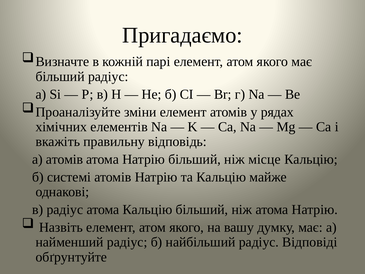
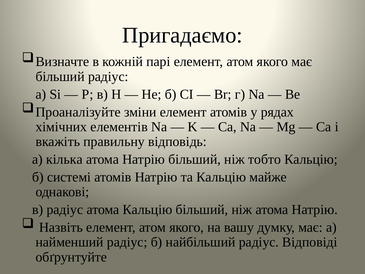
а атомів: атомів -> кілька
місце: місце -> тобто
